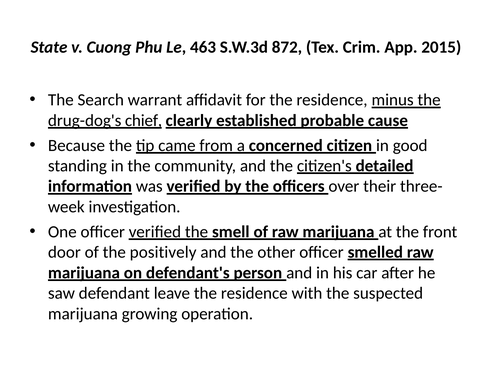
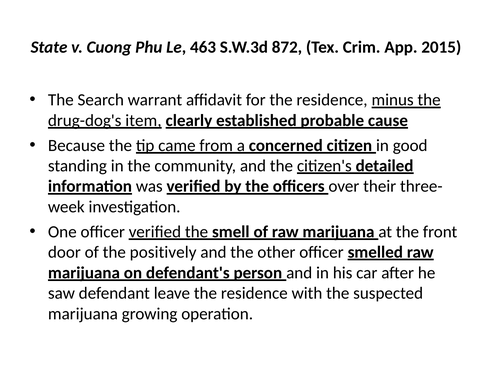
chief: chief -> item
